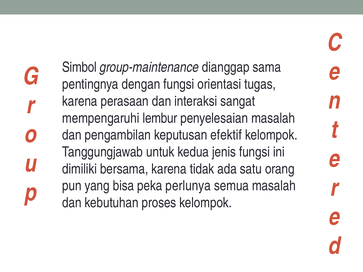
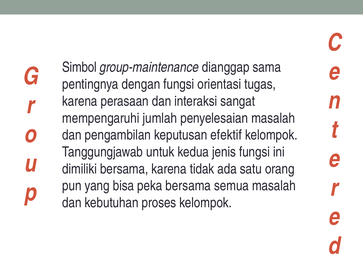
lembur: lembur -> jumlah
peka perlunya: perlunya -> bersama
